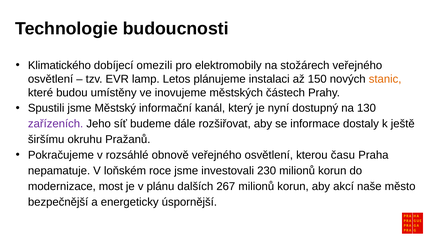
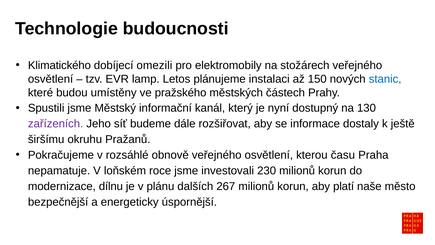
stanic colour: orange -> blue
inovujeme: inovujeme -> pražského
most: most -> dílnu
akcí: akcí -> platí
